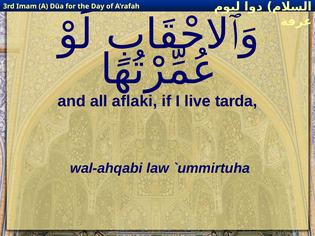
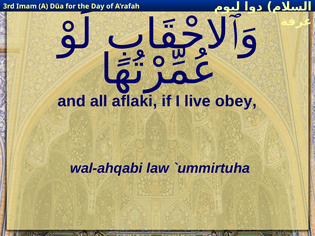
tarda: tarda -> obey
